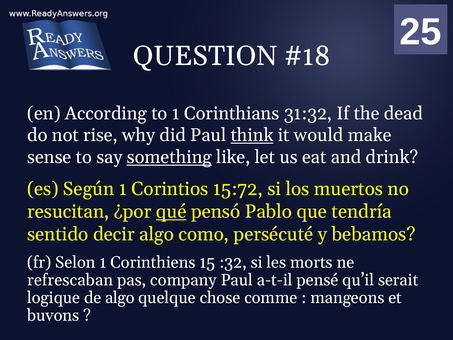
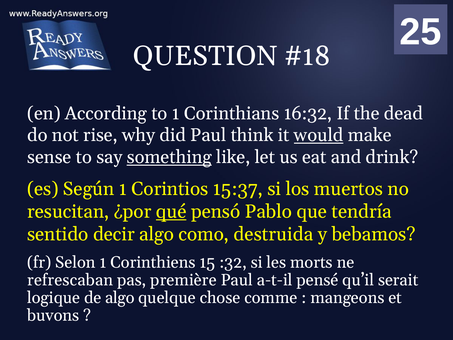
31:32: 31:32 -> 16:32
think underline: present -> none
would underline: none -> present
15:72: 15:72 -> 15:37
persécuté: persécuté -> destruida
company: company -> première
